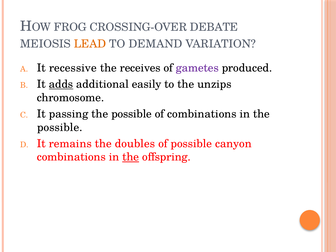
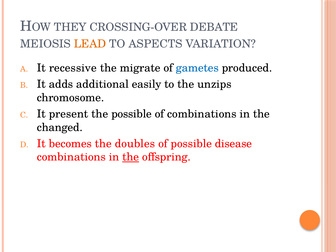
FROG: FROG -> THEY
DEMAND: DEMAND -> ASPECTS
receives: receives -> migrate
gametes colour: purple -> blue
adds underline: present -> none
passing: passing -> present
possible at (60, 127): possible -> changed
remains: remains -> becomes
canyon: canyon -> disease
